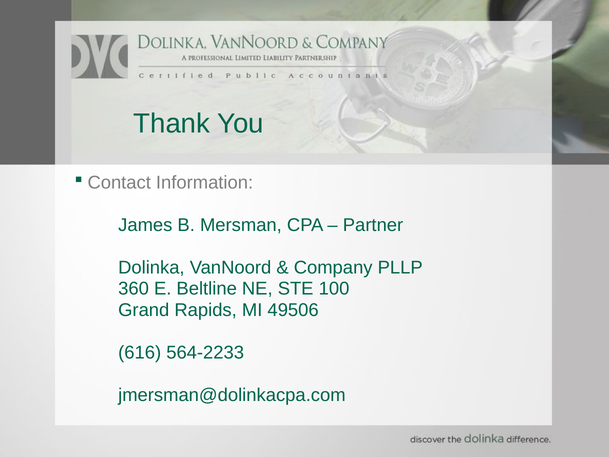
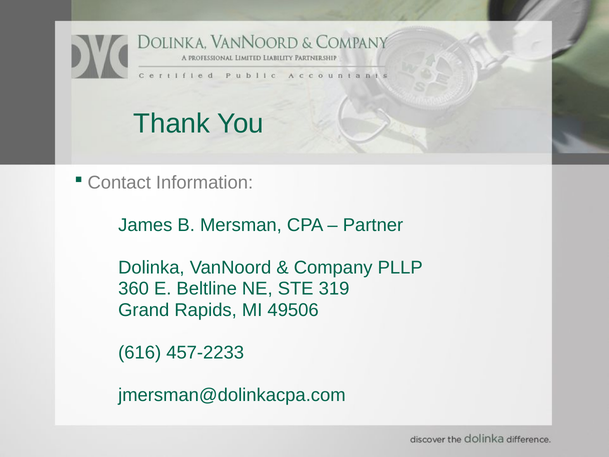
100: 100 -> 319
564-2233: 564-2233 -> 457-2233
